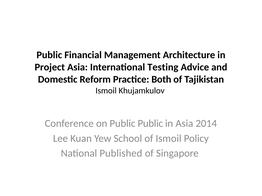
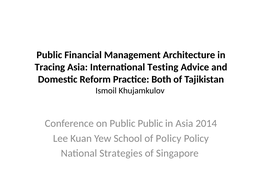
Project: Project -> Tracing
of Ismoil: Ismoil -> Policy
Published: Published -> Strategies
